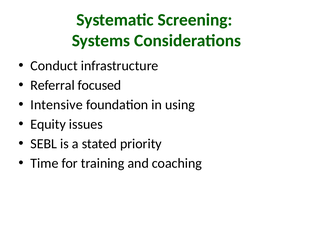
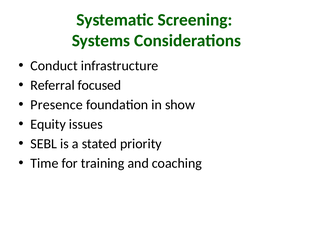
Intensive: Intensive -> Presence
using: using -> show
